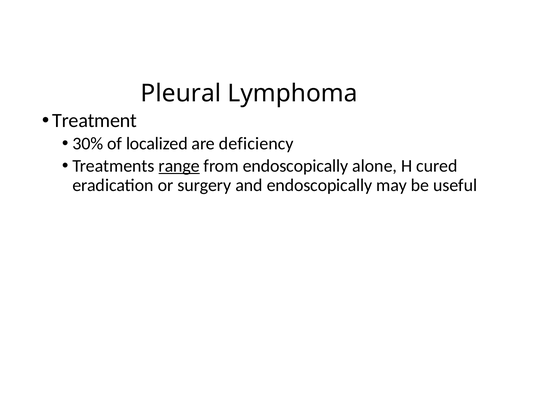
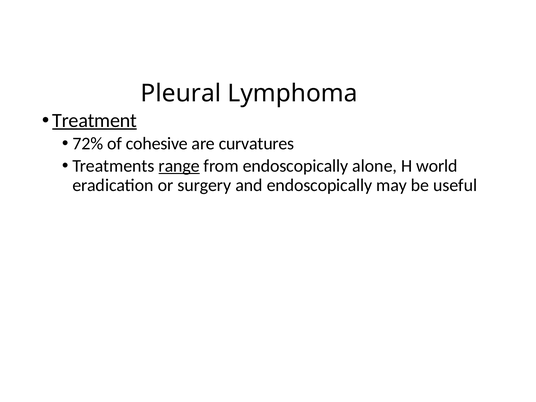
Treatment underline: none -> present
30%: 30% -> 72%
localized: localized -> cohesive
deficiency: deficiency -> curvatures
cured: cured -> world
